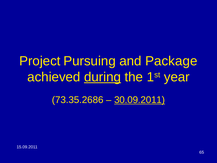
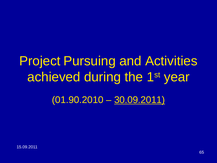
Package: Package -> Activities
during underline: present -> none
73.35.2686: 73.35.2686 -> 01.90.2010
